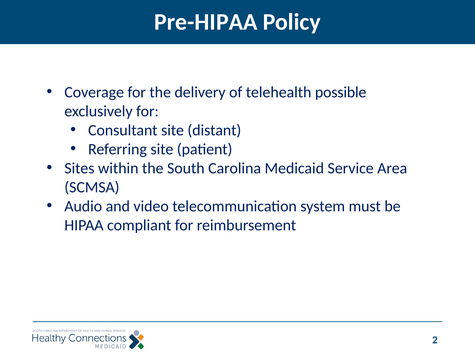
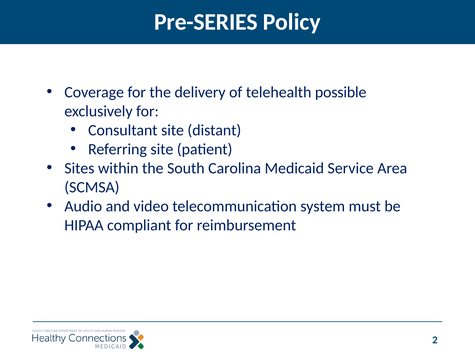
Pre-HIPAA: Pre-HIPAA -> Pre-SERIES
